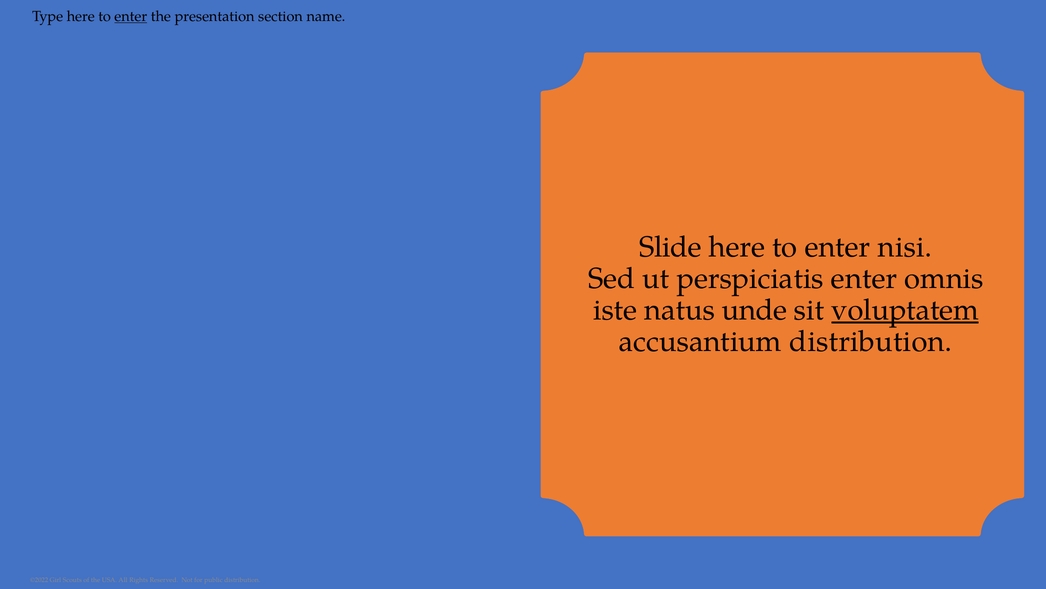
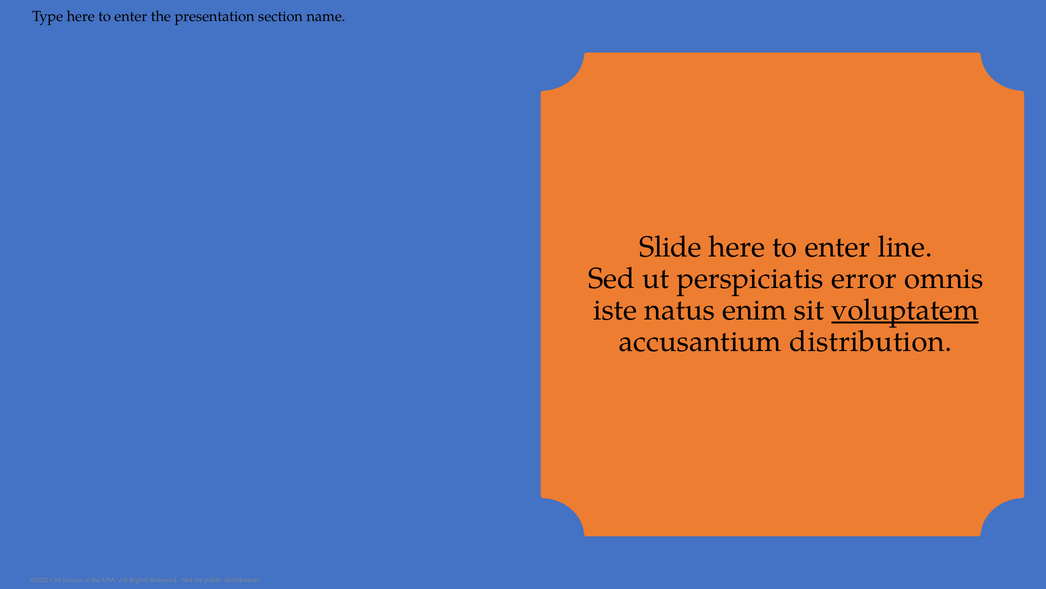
enter at (131, 16) underline: present -> none
nisi: nisi -> line
perspiciatis enter: enter -> error
unde: unde -> enim
